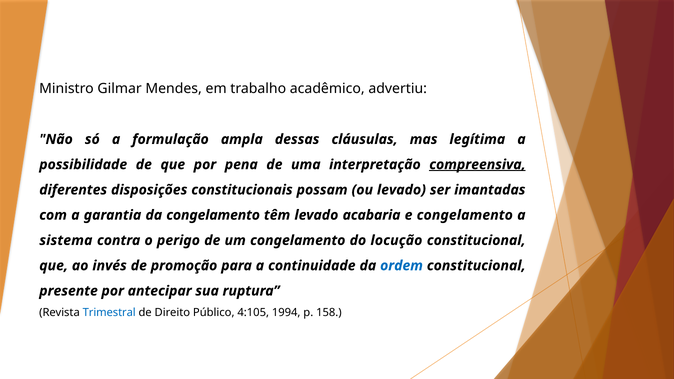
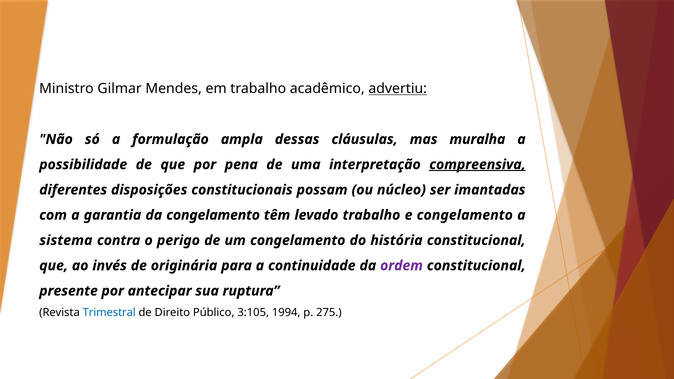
advertiu underline: none -> present
legítima: legítima -> muralha
ou levado: levado -> núcleo
levado acabaria: acabaria -> trabalho
locução: locução -> história
promoção: promoção -> originária
ordem colour: blue -> purple
4:105: 4:105 -> 3:105
158: 158 -> 275
